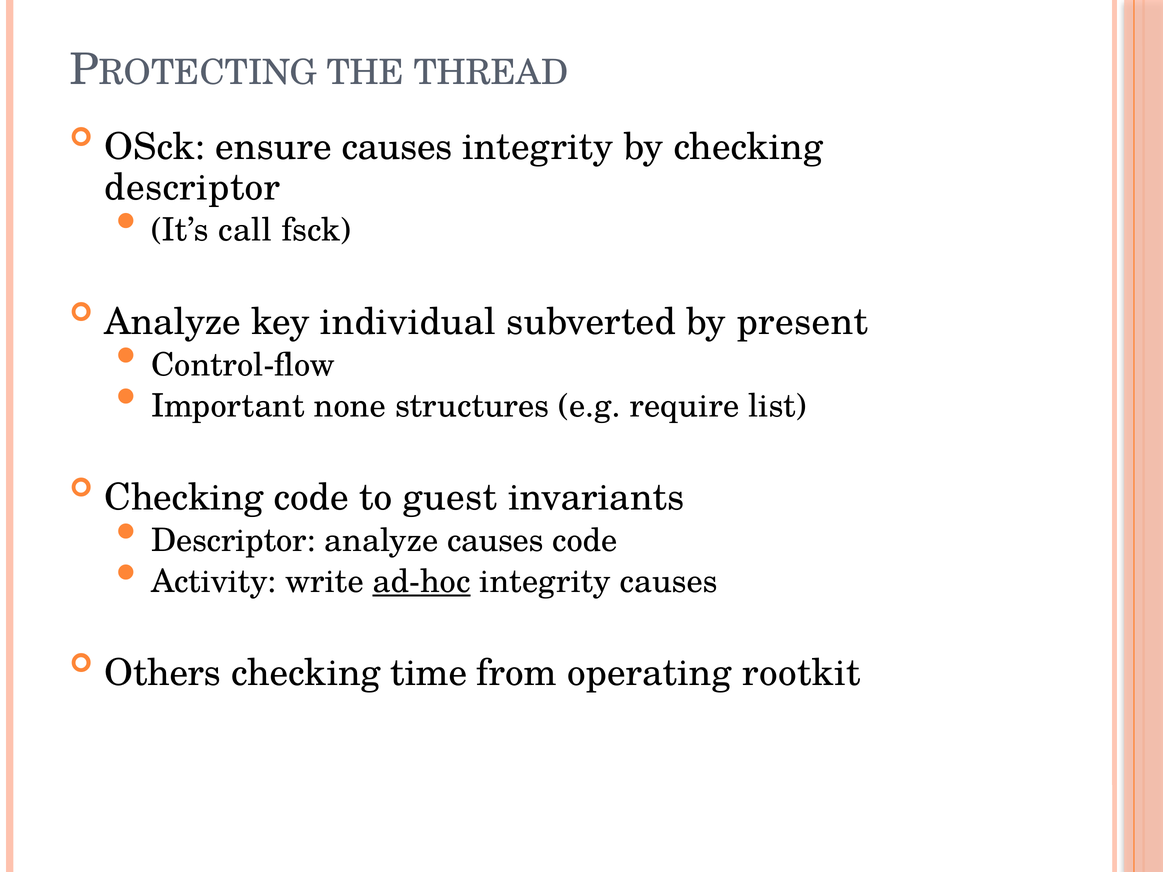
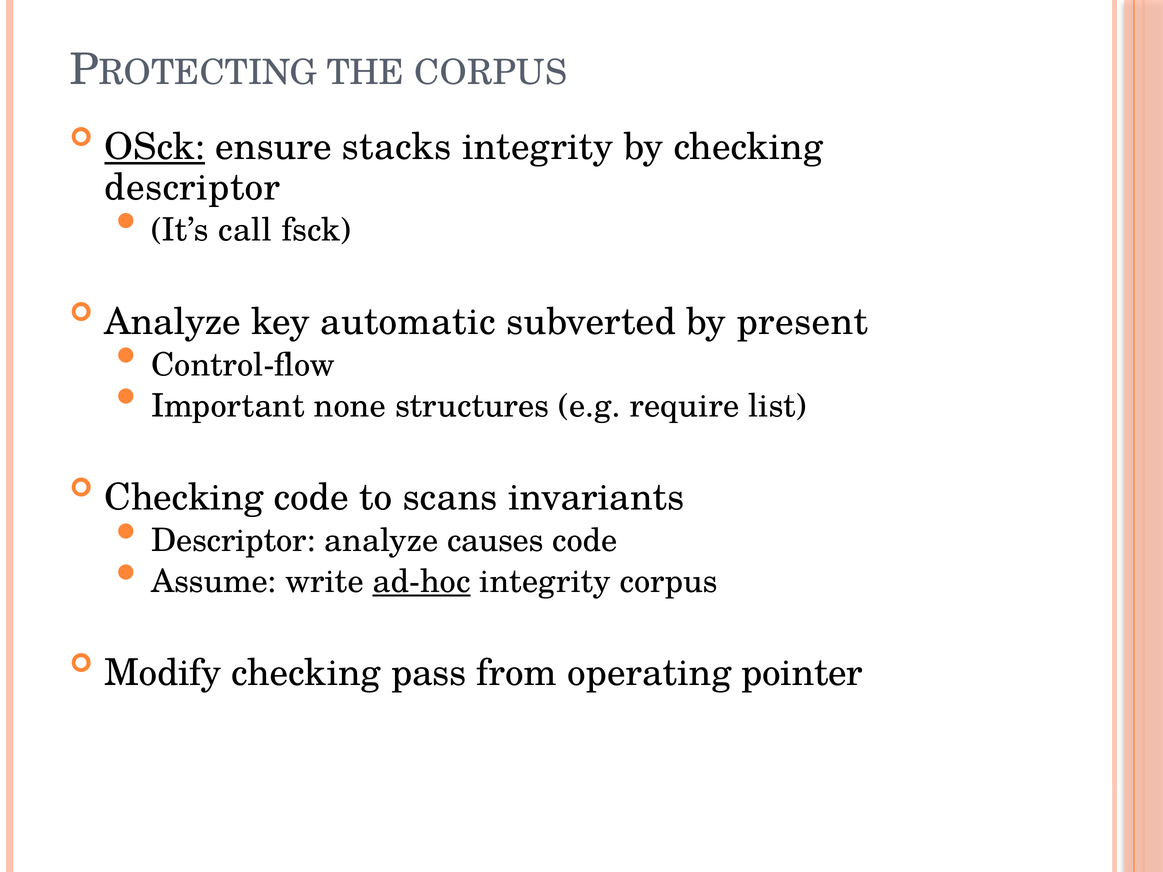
THE THREAD: THREAD -> CORPUS
OSck underline: none -> present
ensure causes: causes -> stacks
individual: individual -> automatic
guest: guest -> scans
Activity: Activity -> Assume
integrity causes: causes -> corpus
Others: Others -> Modify
time: time -> pass
rootkit: rootkit -> pointer
